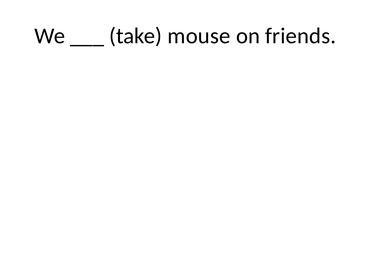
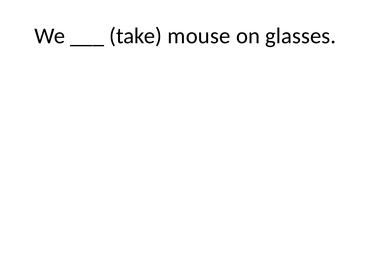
friends: friends -> glasses
